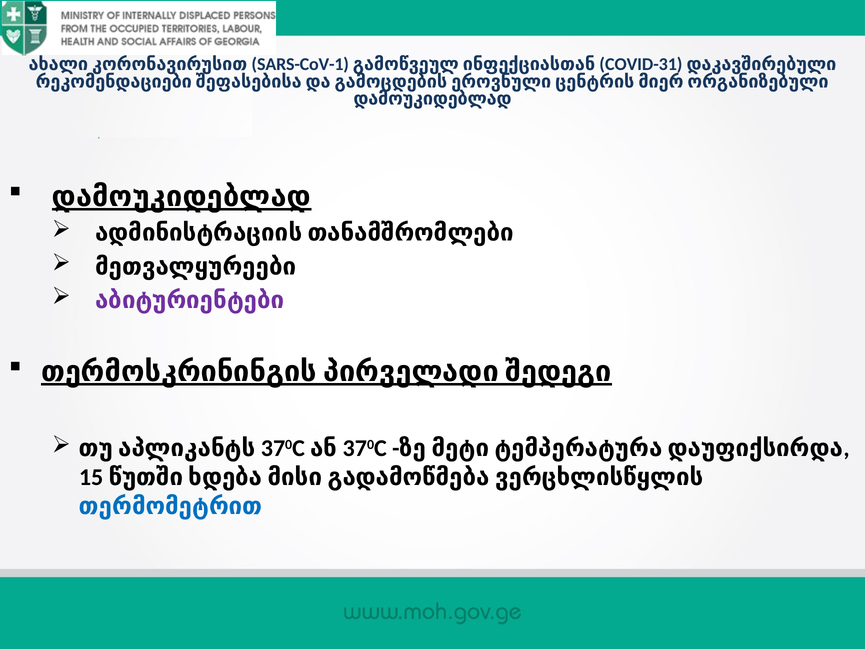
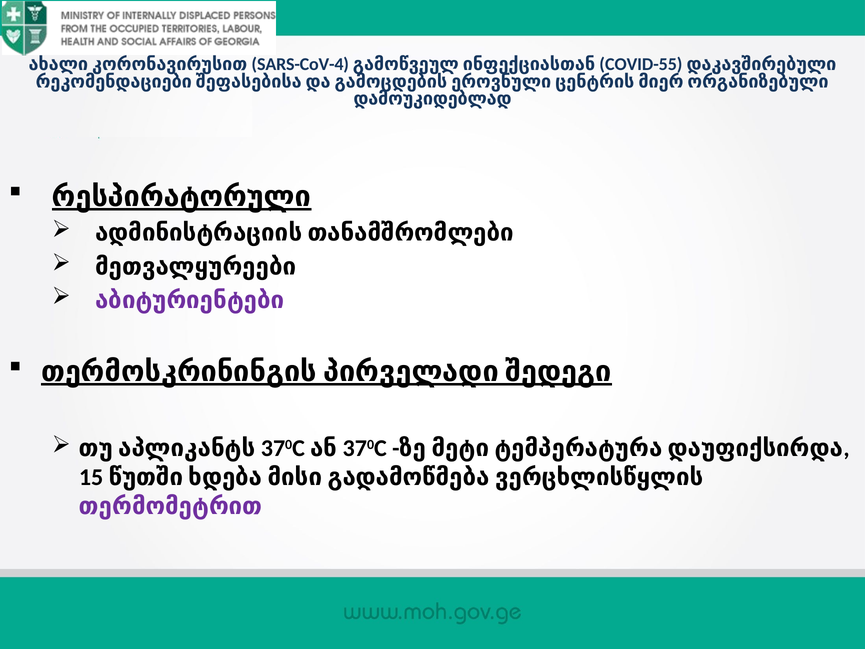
SARS-CoV-1: SARS-CoV-1 -> SARS-CoV-4
COVID-31: COVID-31 -> COVID-55
დამოუკიდებლად at (181, 197): დამოუკიდებლად -> რესპირატორული
თერმომეტრით colour: blue -> purple
